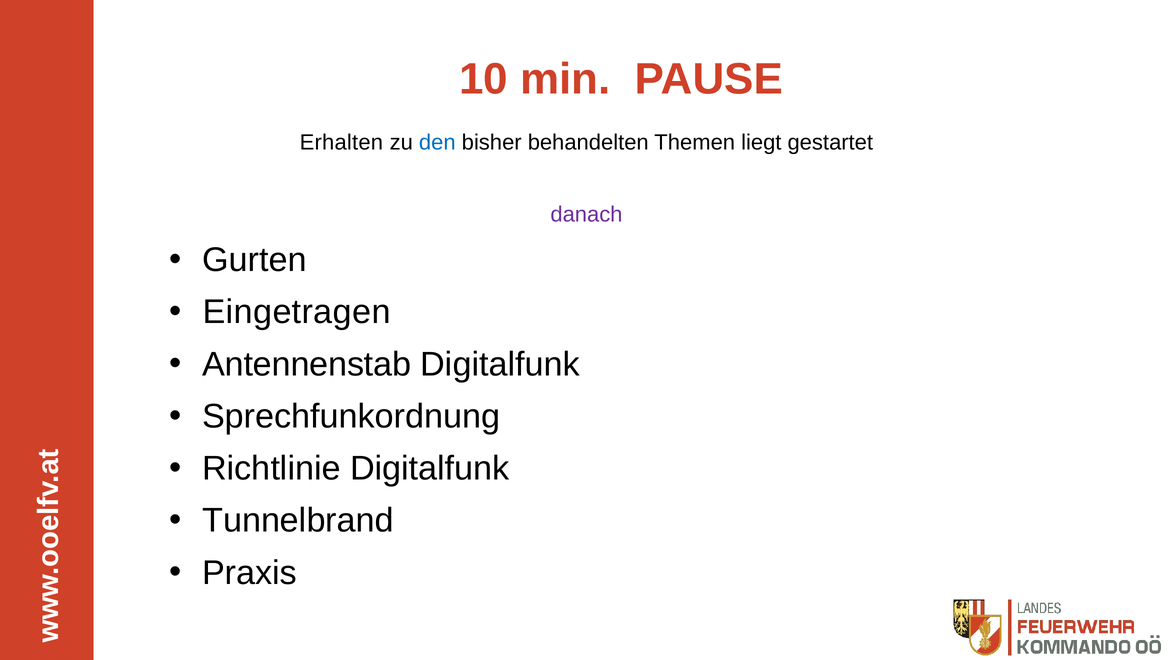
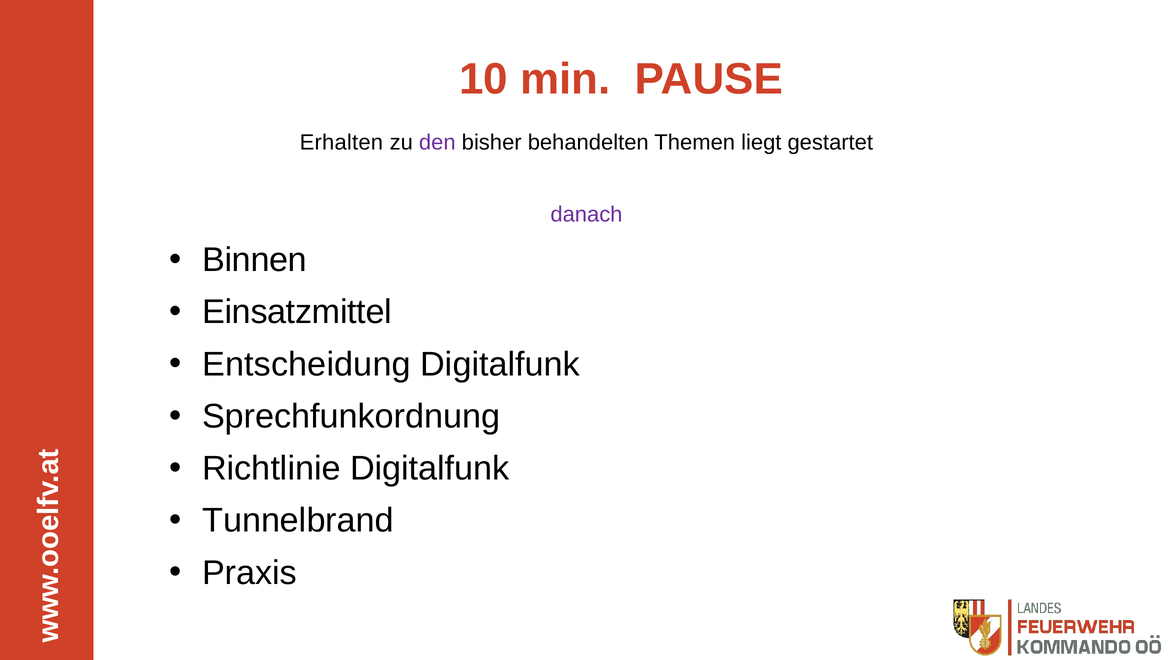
den colour: blue -> purple
Gurten: Gurten -> Binnen
Eingetragen: Eingetragen -> Einsatzmittel
Antennenstab: Antennenstab -> Entscheidung
